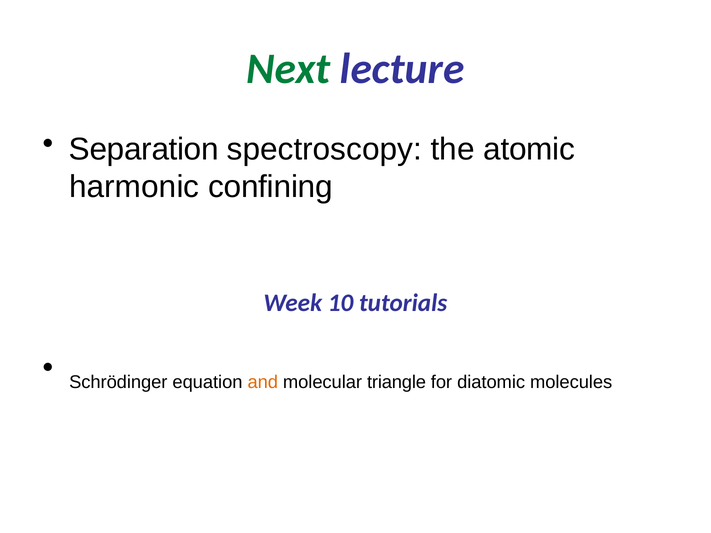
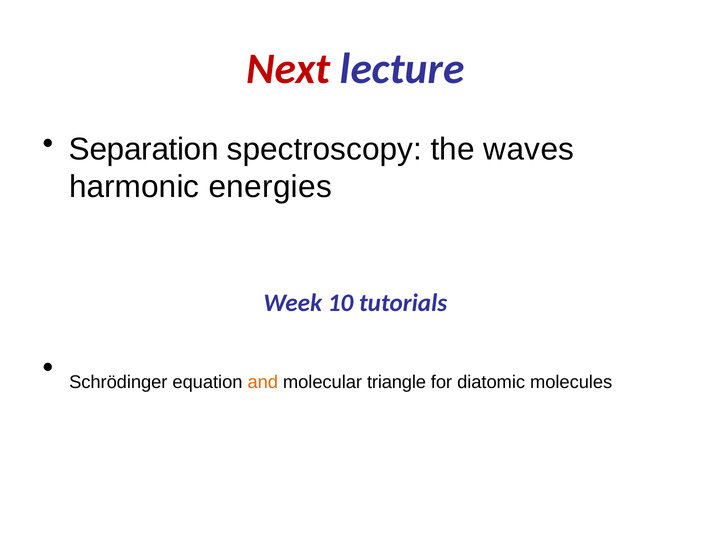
Next colour: green -> red
atomic: atomic -> waves
confining: confining -> energies
